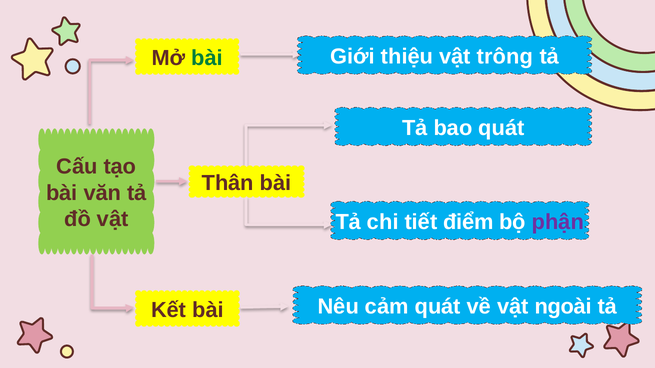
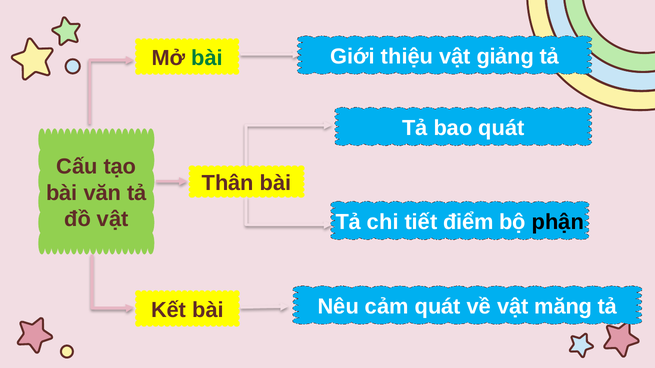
trông: trông -> giảng
phận colour: purple -> black
ngoài: ngoài -> măng
